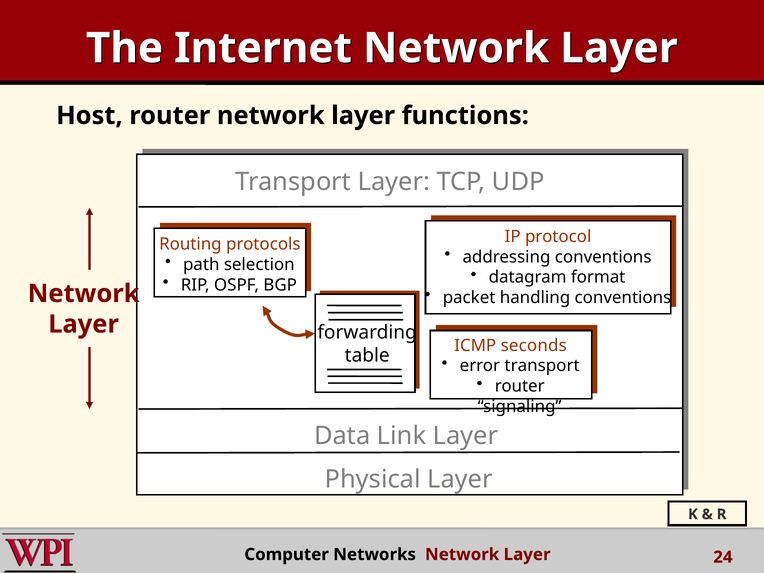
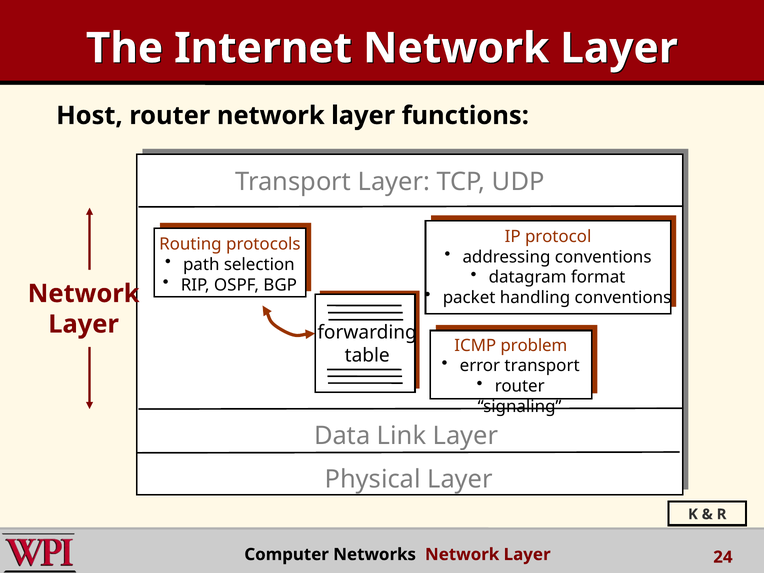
seconds: seconds -> problem
